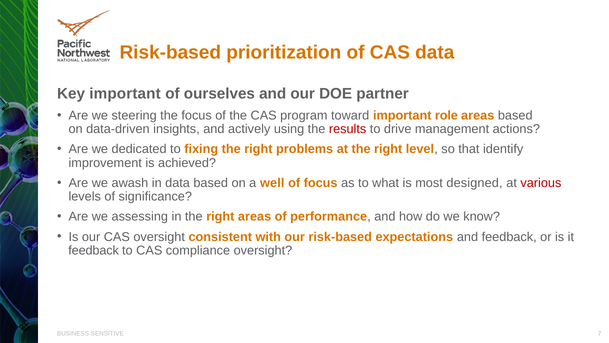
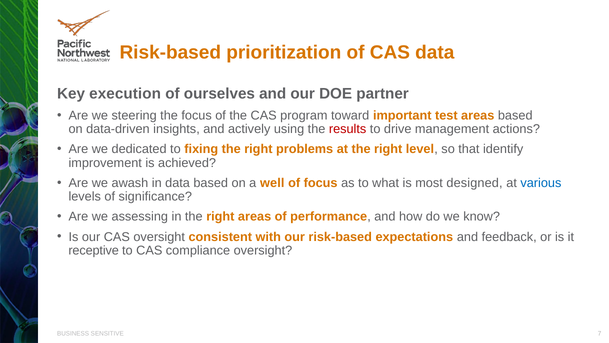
Key important: important -> execution
role: role -> test
various colour: red -> blue
feedback at (94, 250): feedback -> receptive
